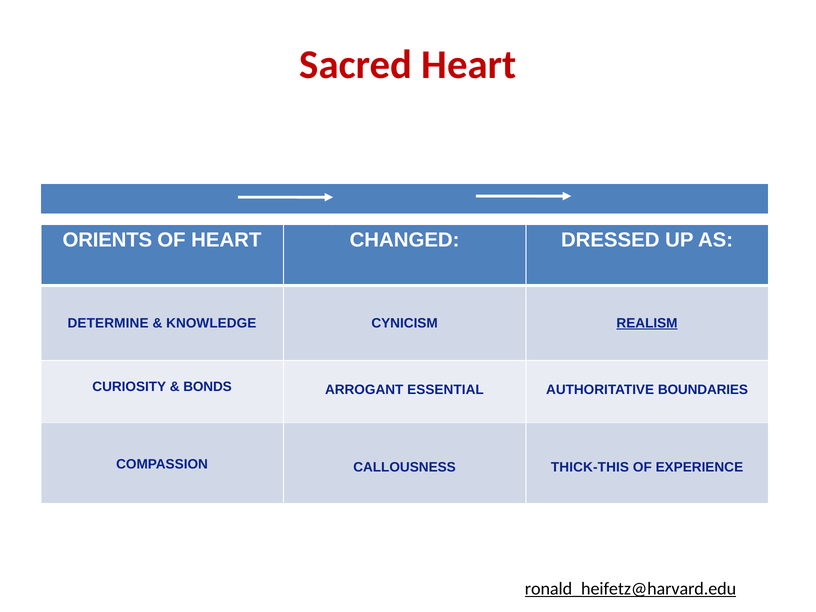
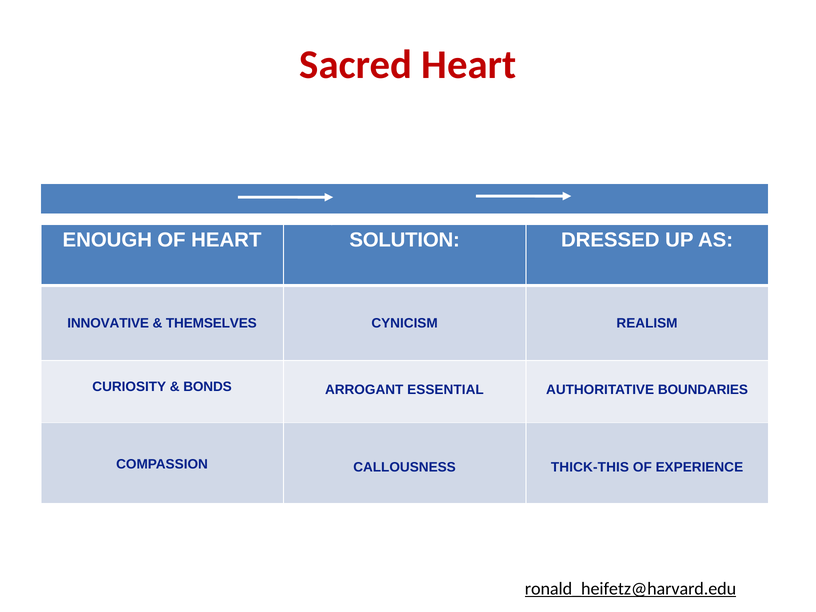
ORIENTS: ORIENTS -> ENOUGH
CHANGED: CHANGED -> SOLUTION
DETERMINE: DETERMINE -> INNOVATIVE
KNOWLEDGE: KNOWLEDGE -> THEMSELVES
REALISM underline: present -> none
